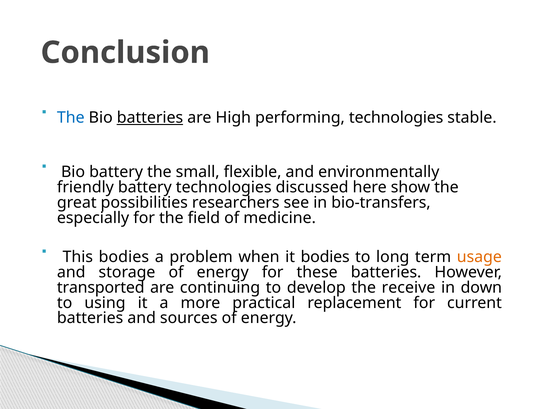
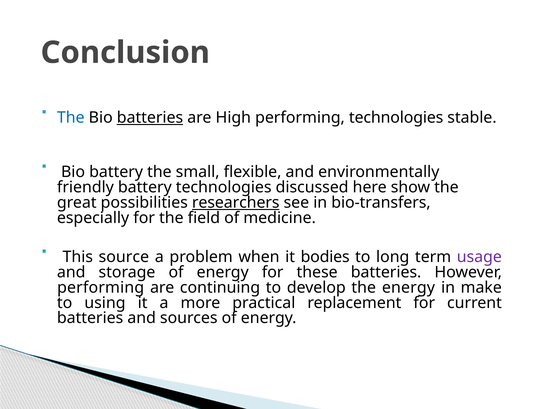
researchers underline: none -> present
This bodies: bodies -> source
usage colour: orange -> purple
transported at (101, 287): transported -> performing
the receive: receive -> energy
down: down -> make
